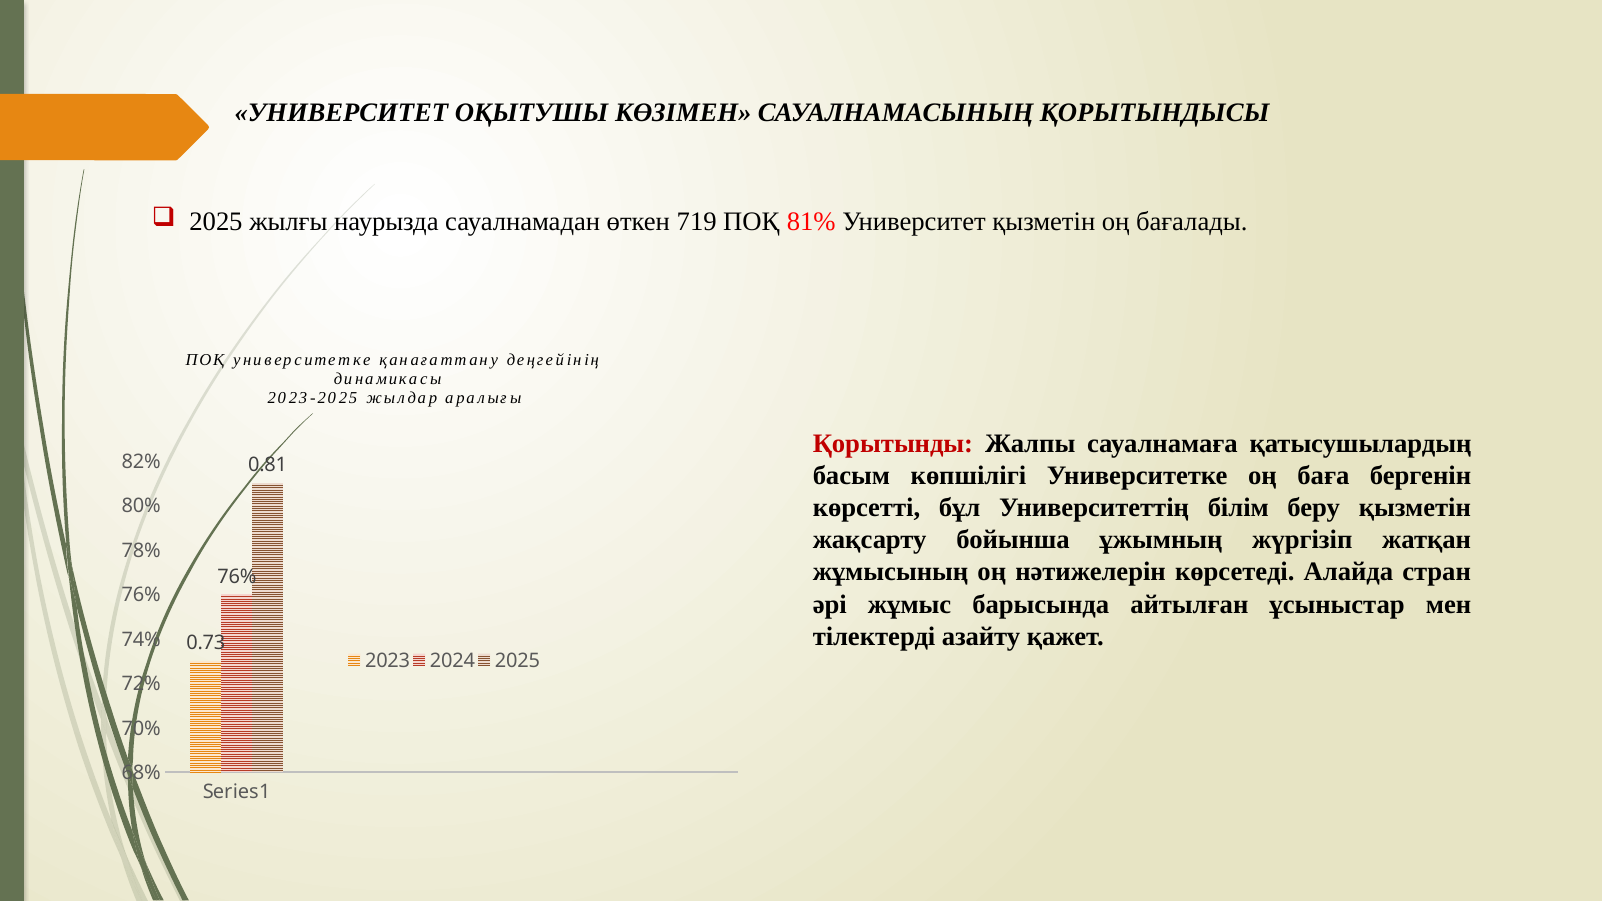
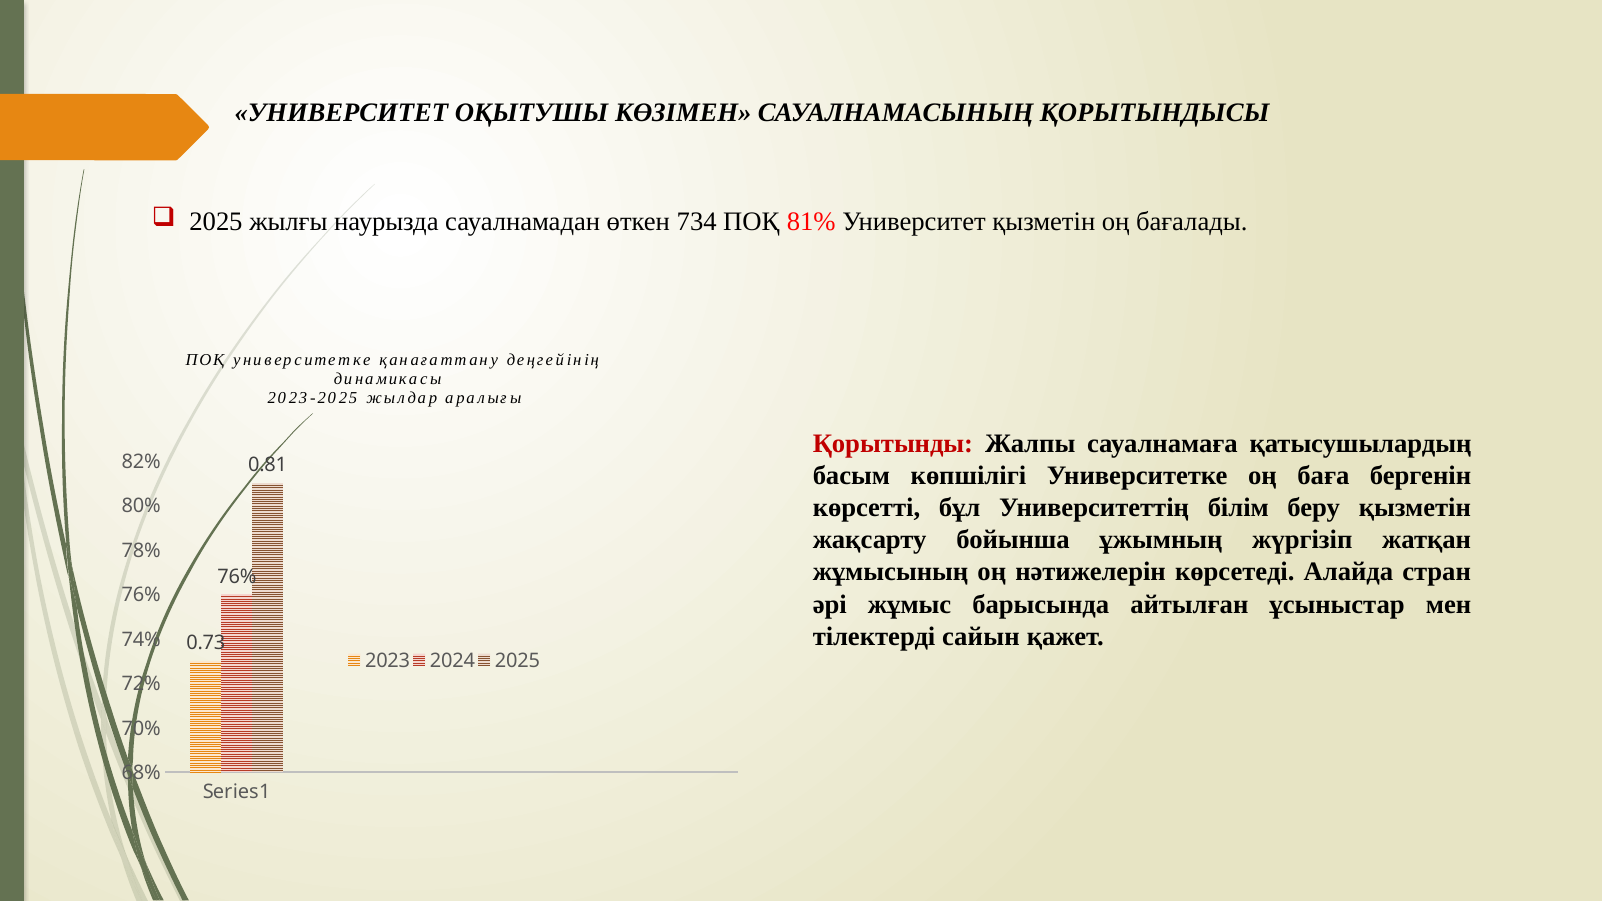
719: 719 -> 734
азайту: азайту -> сайын
